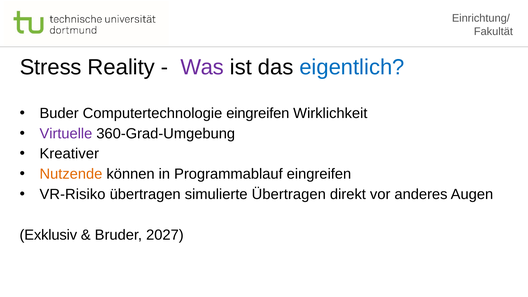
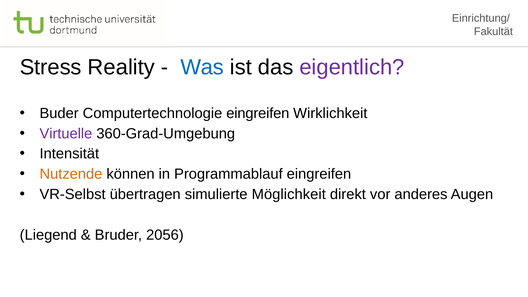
Was colour: purple -> blue
eigentlich colour: blue -> purple
Kreativer: Kreativer -> Intensität
VR-Risiko: VR-Risiko -> VR-Selbst
simulierte Übertragen: Übertragen -> Möglichkeit
Exklusiv: Exklusiv -> Liegend
2027: 2027 -> 2056
